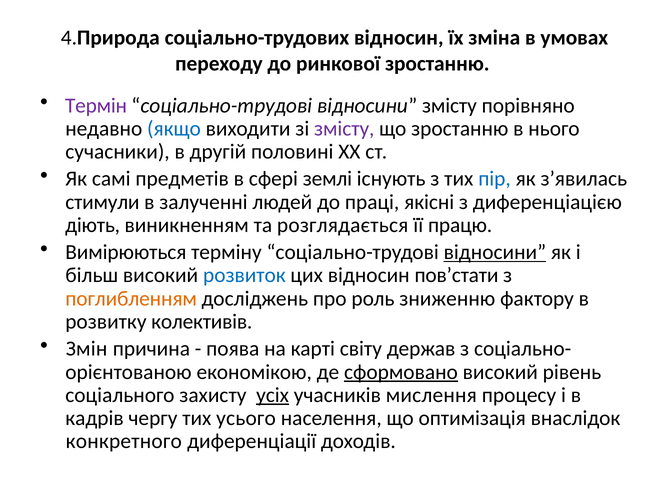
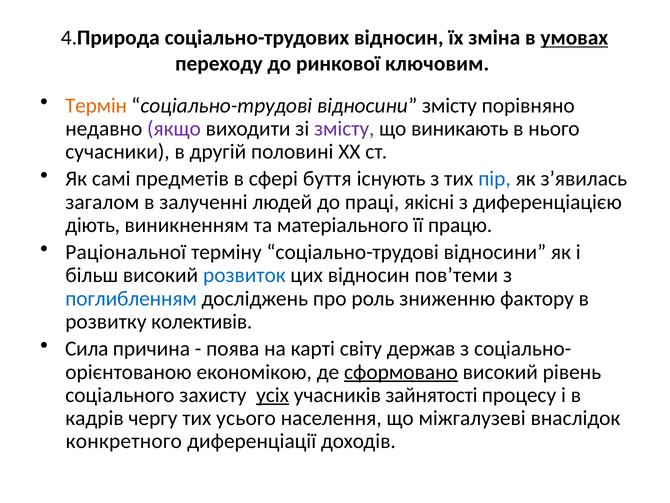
умовах underline: none -> present
ринкової зростанню: зростанню -> ключовим
Термін colour: purple -> orange
якщо colour: blue -> purple
що зростанню: зростанню -> виникають
землі: землі -> буття
стимули: стимули -> загалом
розглядається: розглядається -> матеріального
Вимірюються: Вимірюються -> Раціональної
відносини at (495, 252) underline: present -> none
пов’стати: пов’стати -> пов’теми
поглибленням colour: orange -> blue
Змін: Змін -> Сила
мислення: мислення -> зайнятості
оптимізація: оптимізація -> міжгалузеві
